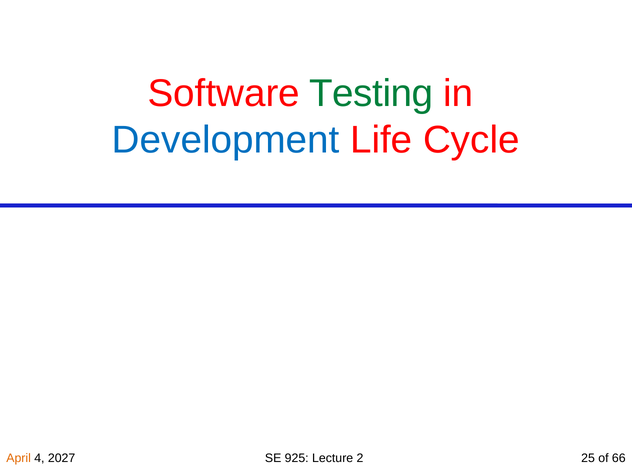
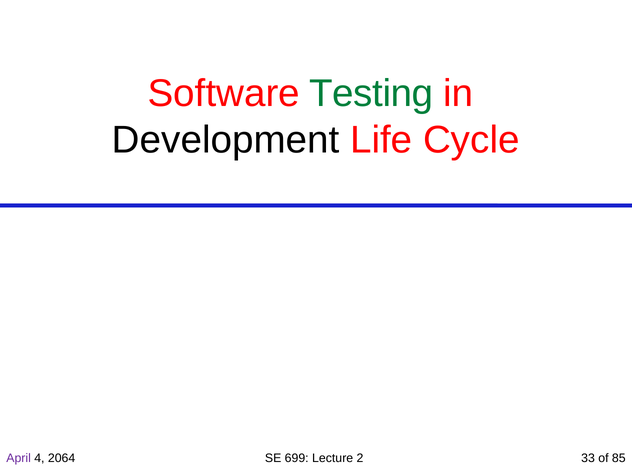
Development colour: blue -> black
April colour: orange -> purple
2027: 2027 -> 2064
925: 925 -> 699
25: 25 -> 33
66: 66 -> 85
